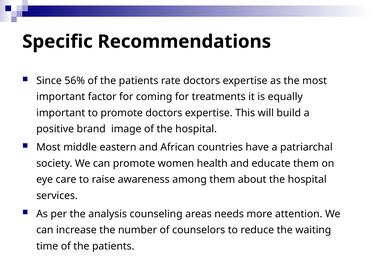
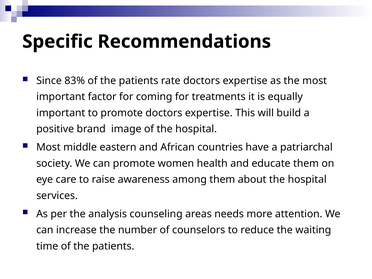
56%: 56% -> 83%
